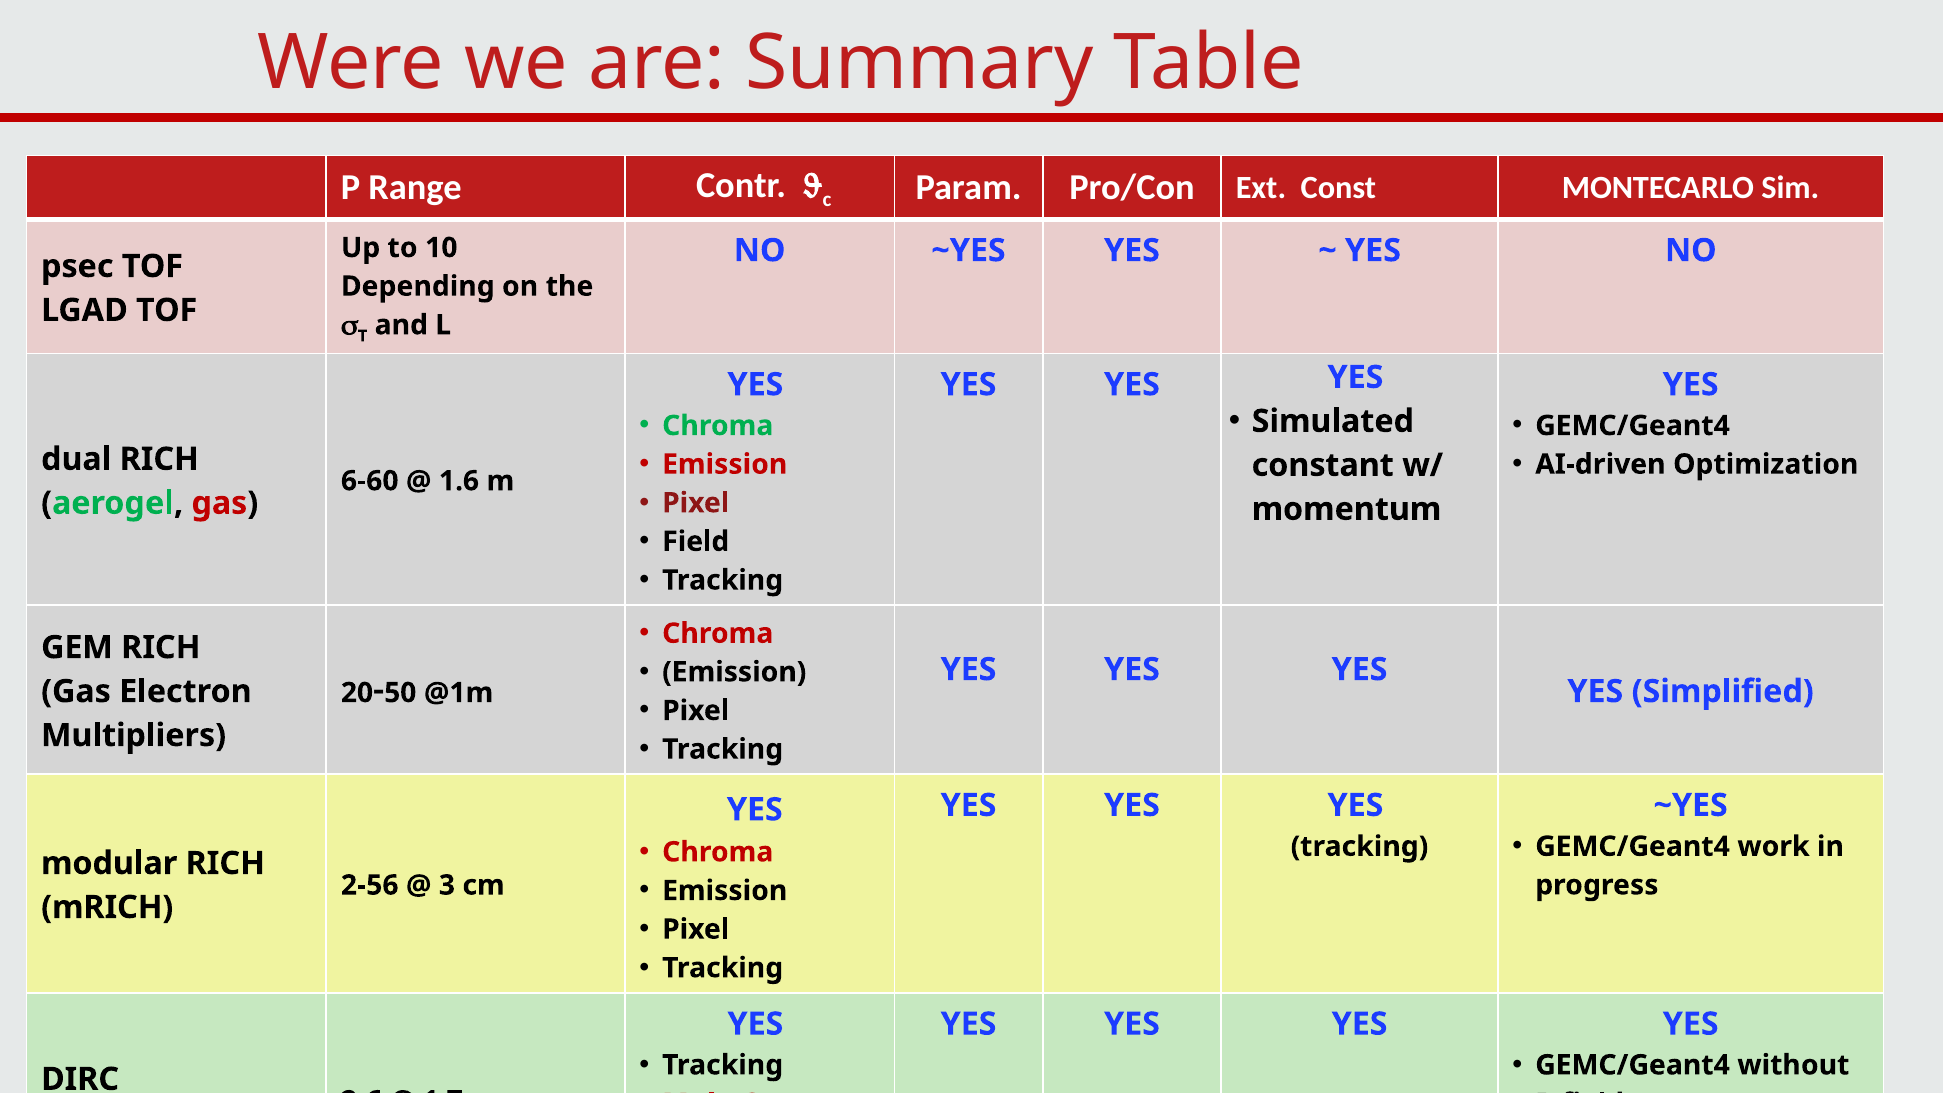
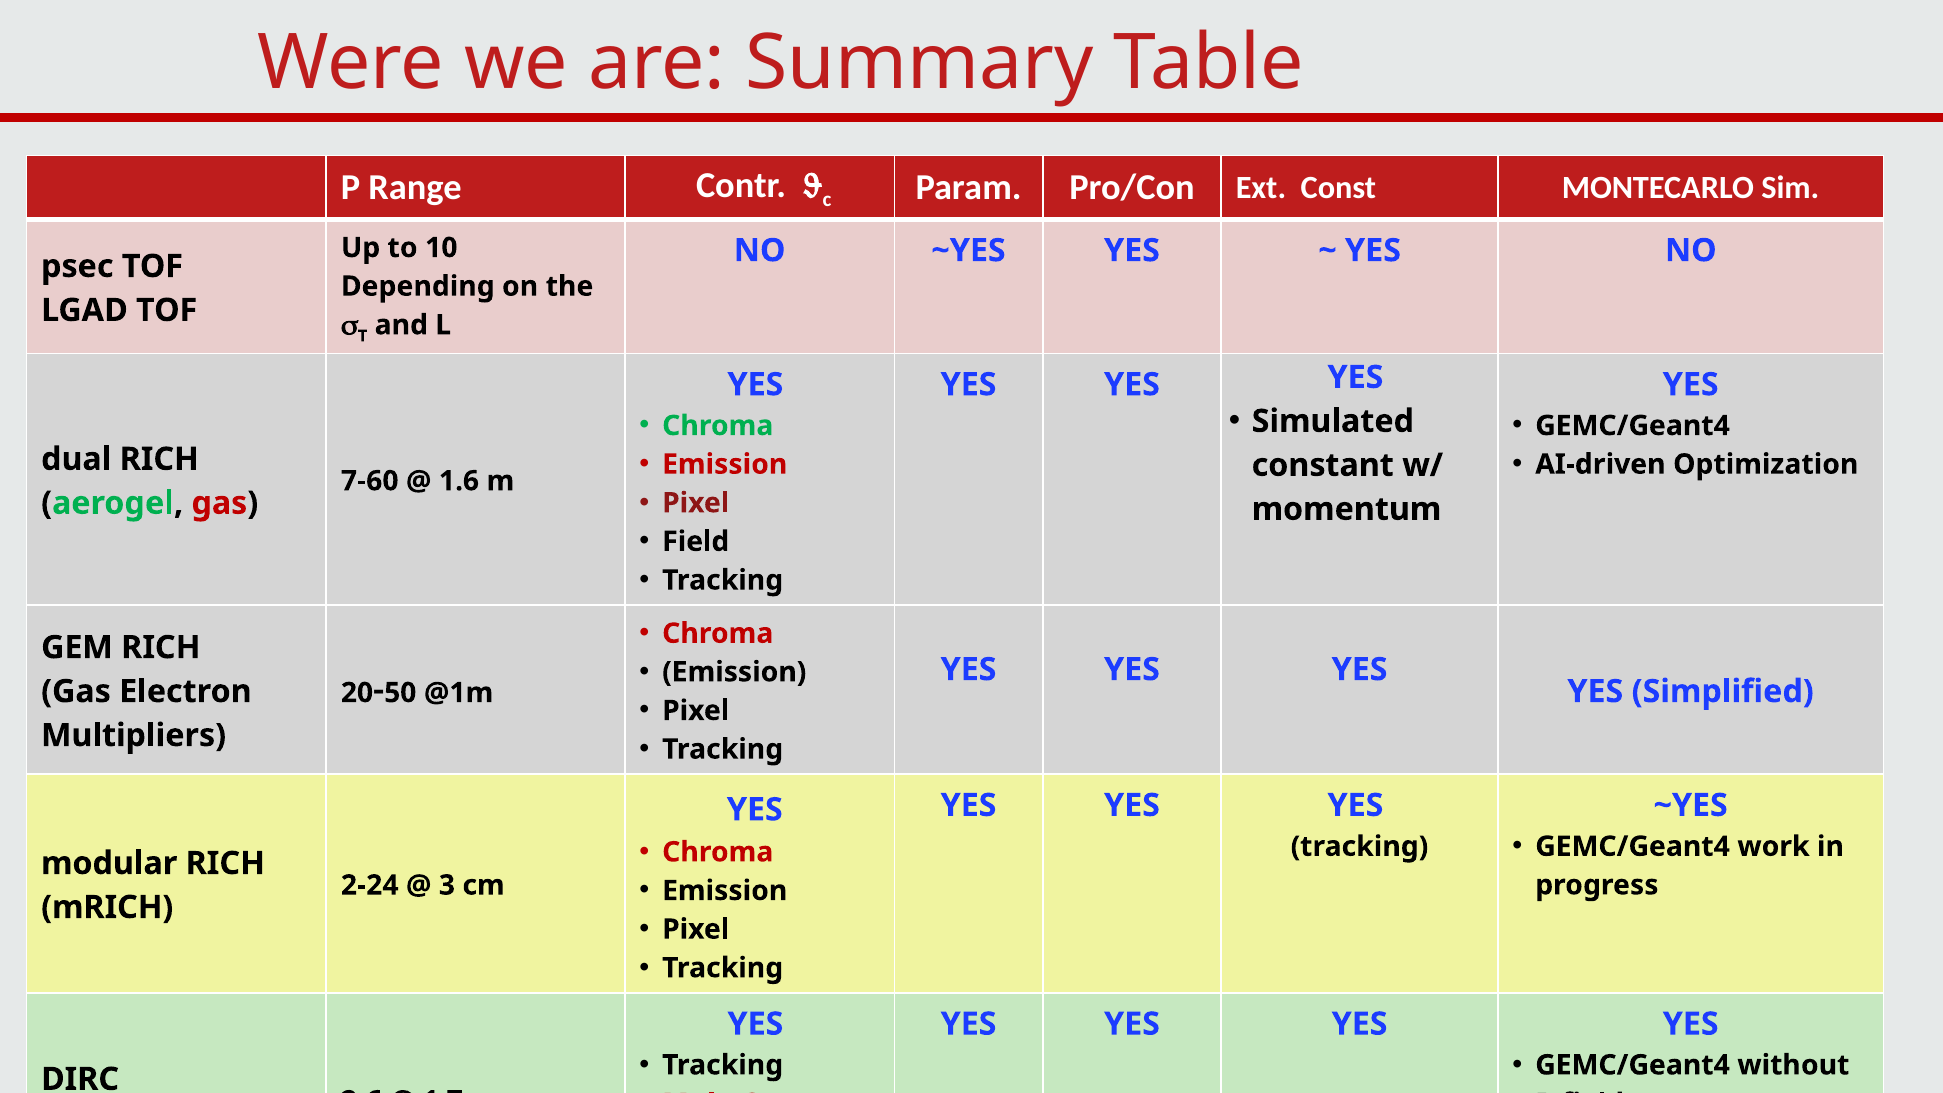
6-60: 6-60 -> 7-60
2-56: 2-56 -> 2-24
